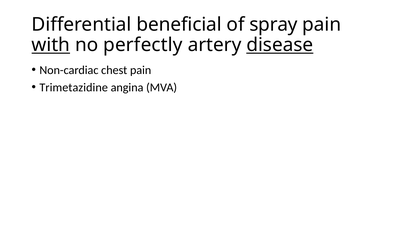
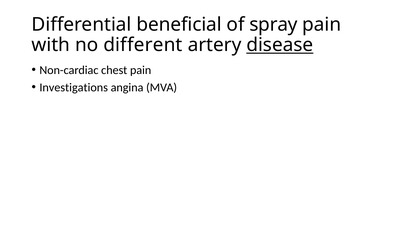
with underline: present -> none
perfectly: perfectly -> different
Trimetazidine: Trimetazidine -> Investigations
